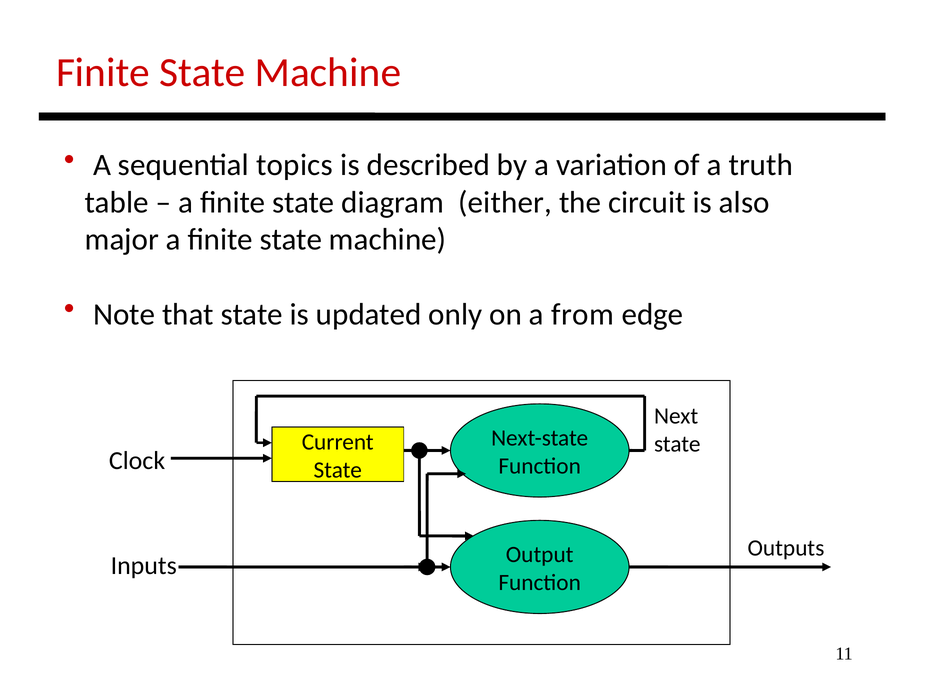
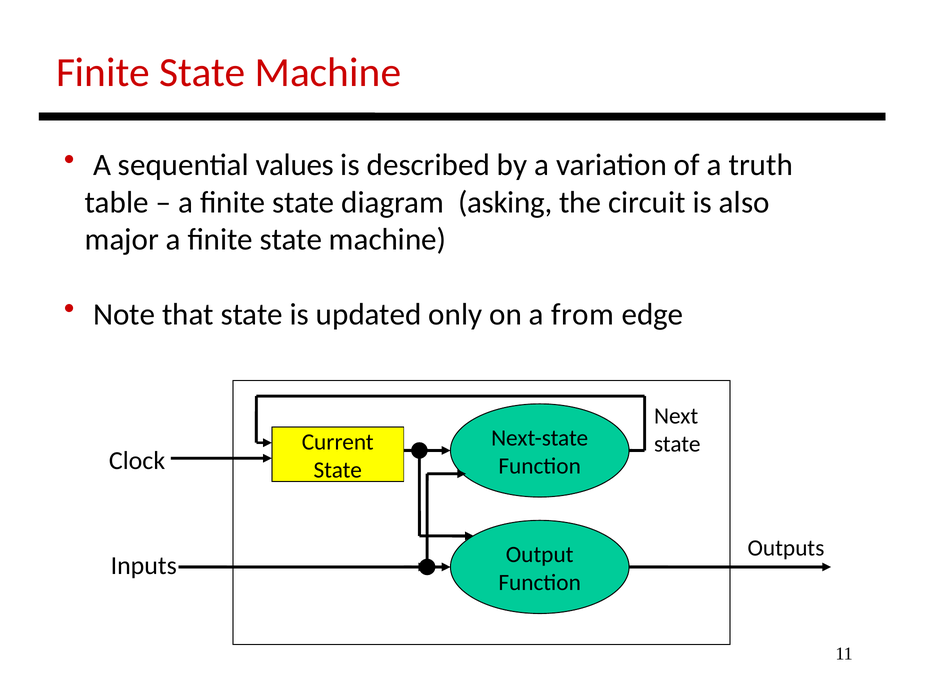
topics: topics -> values
either: either -> asking
